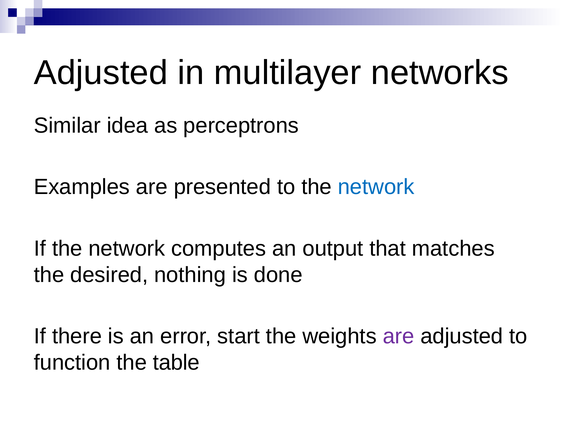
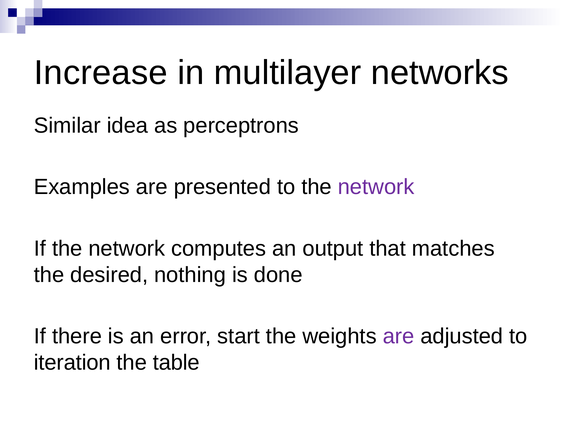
Adjusted at (101, 73): Adjusted -> Increase
network at (376, 187) colour: blue -> purple
function: function -> iteration
